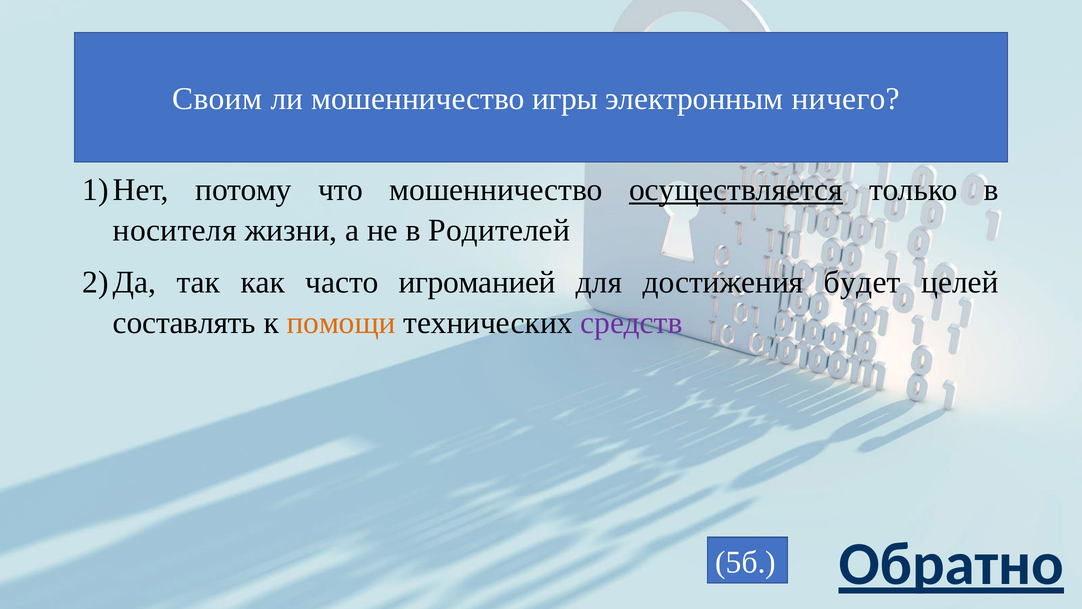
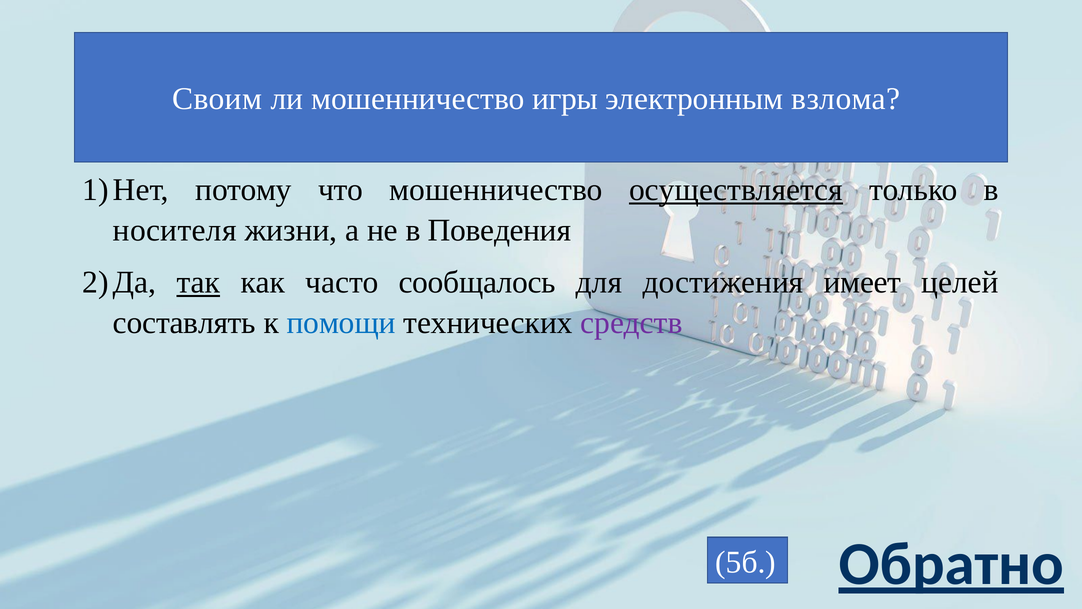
ничего: ничего -> взлома
Родителей: Родителей -> Поведения
так underline: none -> present
игроманией: игроманией -> сообщалось
будет: будет -> имеет
помощи colour: orange -> blue
